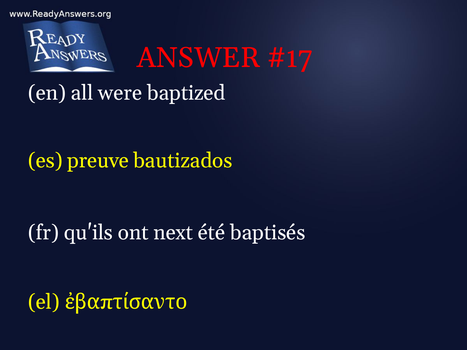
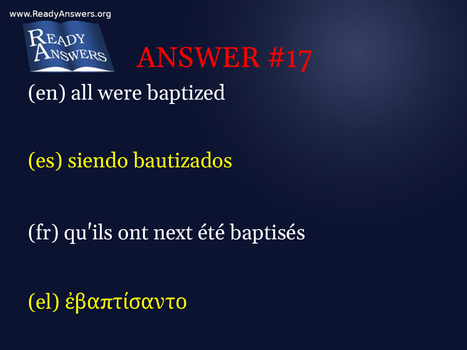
preuve: preuve -> siendo
